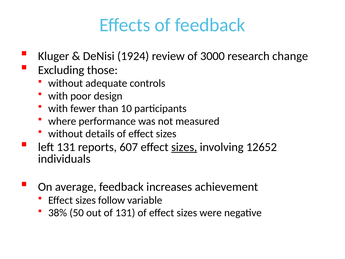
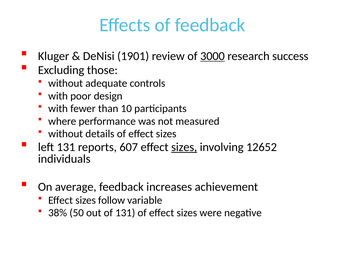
1924: 1924 -> 1901
3000 underline: none -> present
change: change -> success
